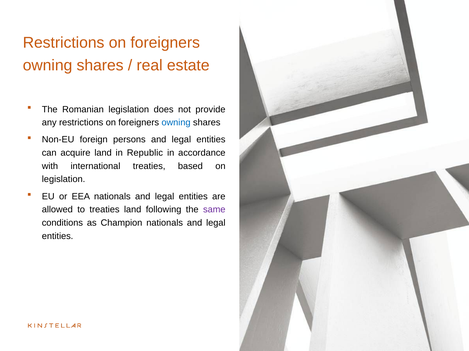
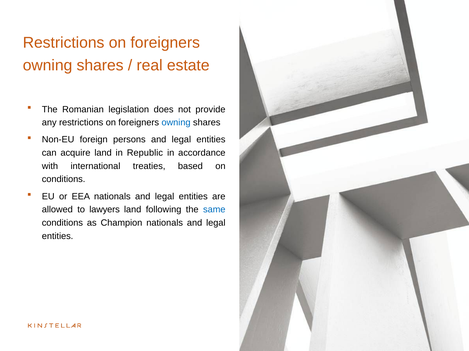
legislation at (64, 180): legislation -> conditions
to treaties: treaties -> lawyers
same colour: purple -> blue
